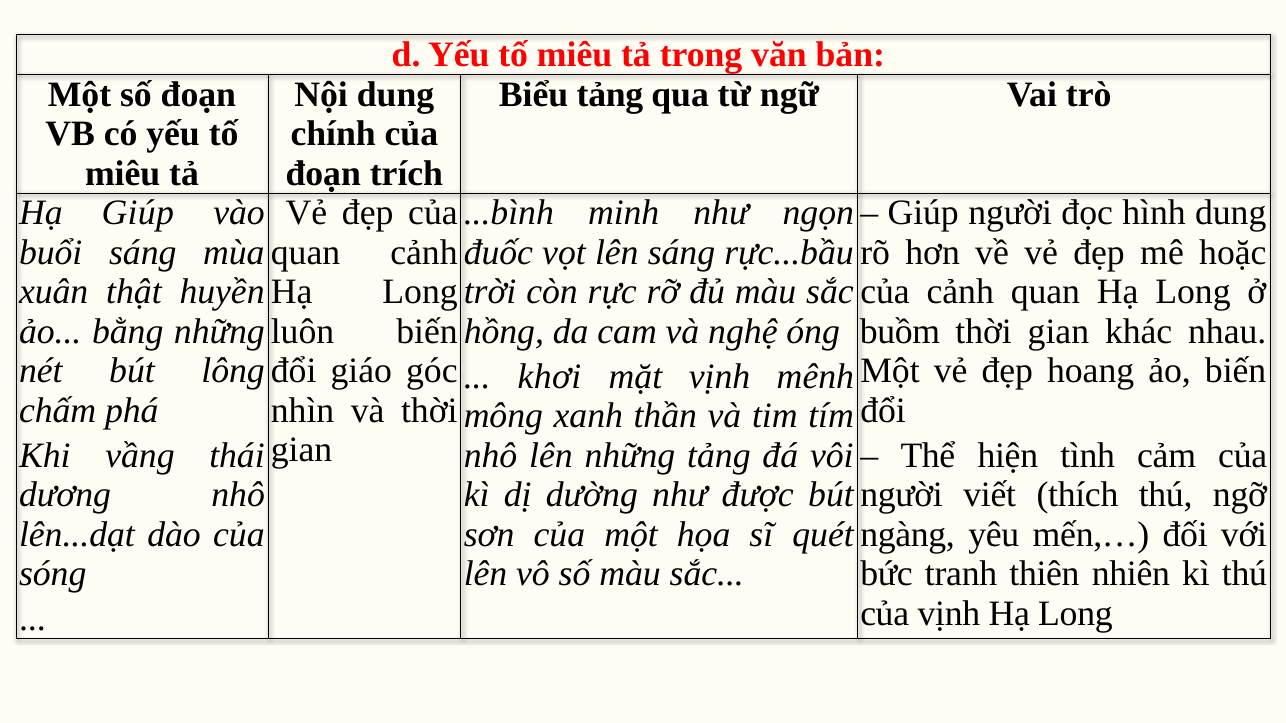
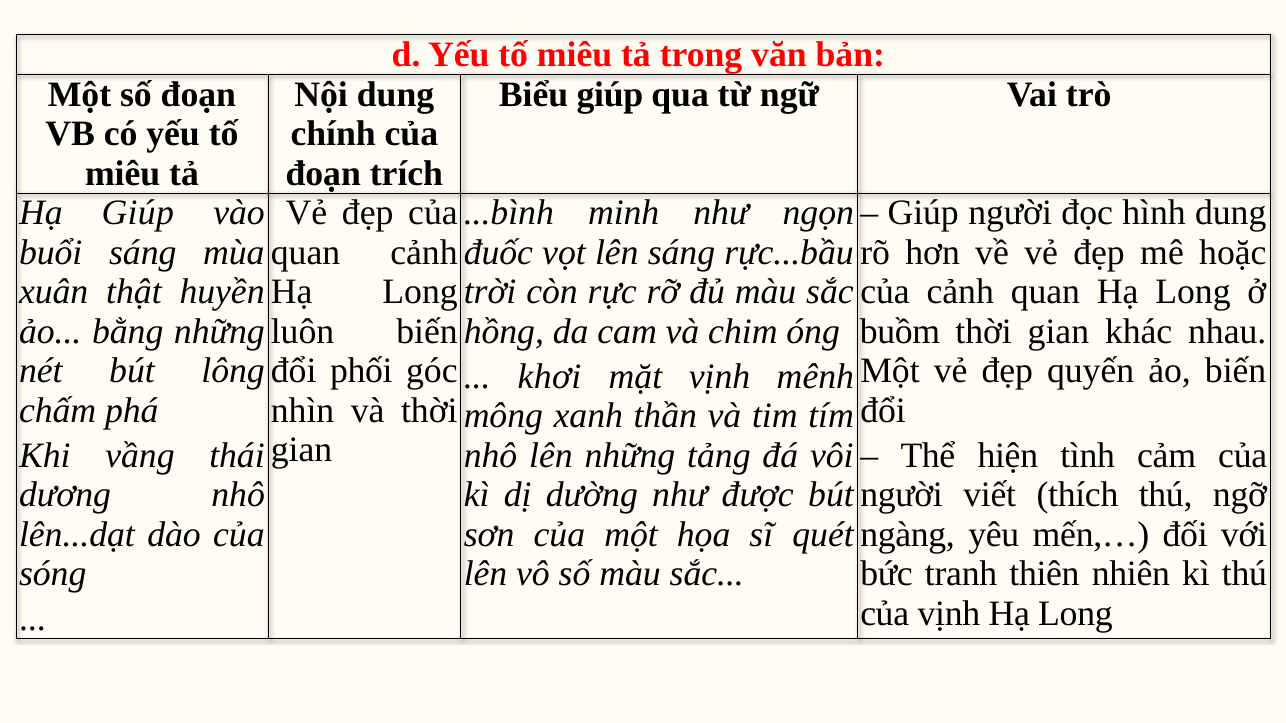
Biểu tảng: tảng -> giúp
nghệ: nghệ -> chim
giáo: giáo -> phối
hoang: hoang -> quyến
